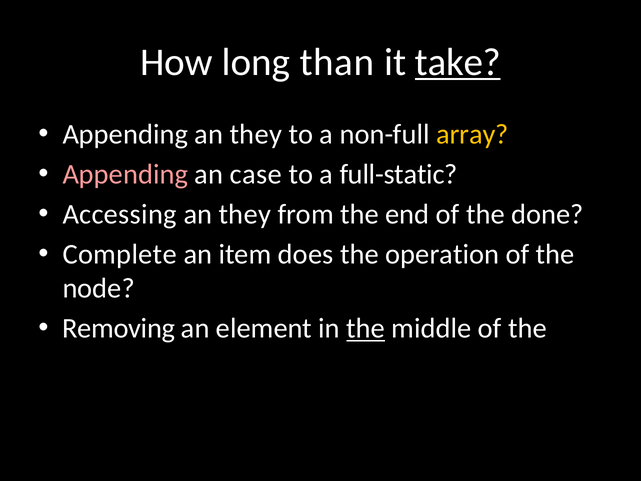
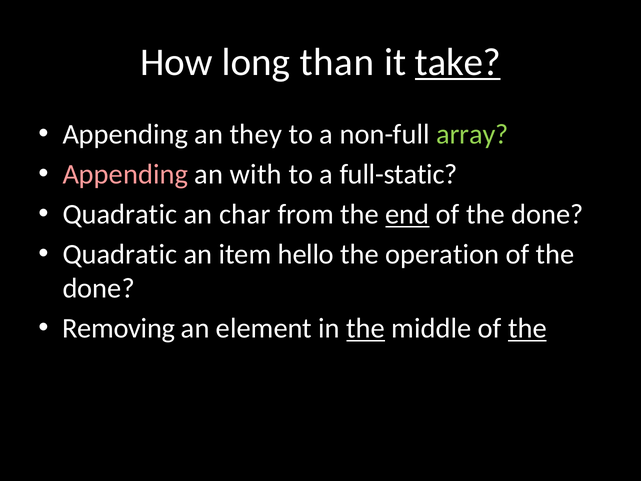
array colour: yellow -> light green
case: case -> with
Accessing at (120, 214): Accessing -> Quadratic
they at (245, 214): they -> char
end underline: none -> present
Complete at (120, 254): Complete -> Quadratic
does: does -> hello
node at (99, 288): node -> done
the at (527, 328) underline: none -> present
